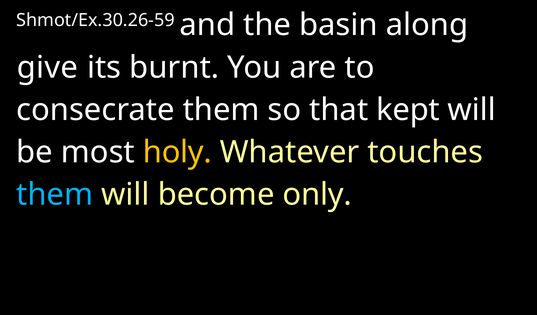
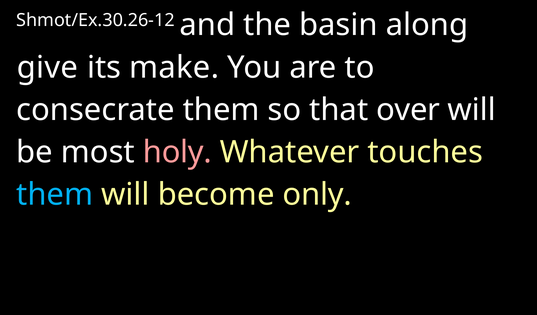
Shmot/Ex.30.26-59: Shmot/Ex.30.26-59 -> Shmot/Ex.30.26-12
burnt: burnt -> make
kept: kept -> over
holy colour: yellow -> pink
